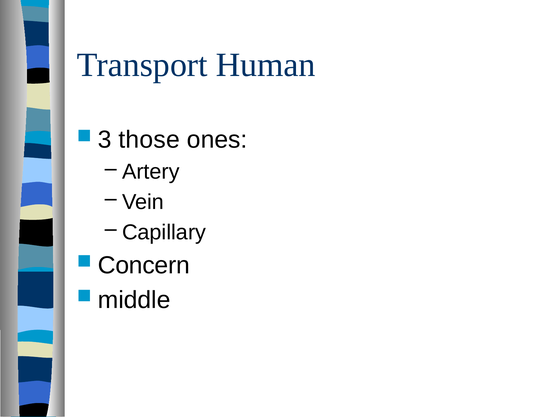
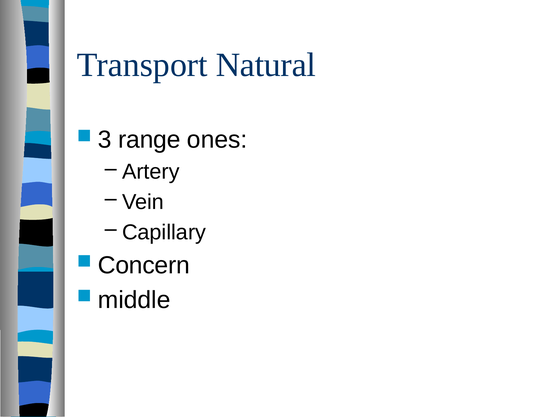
Human: Human -> Natural
those: those -> range
